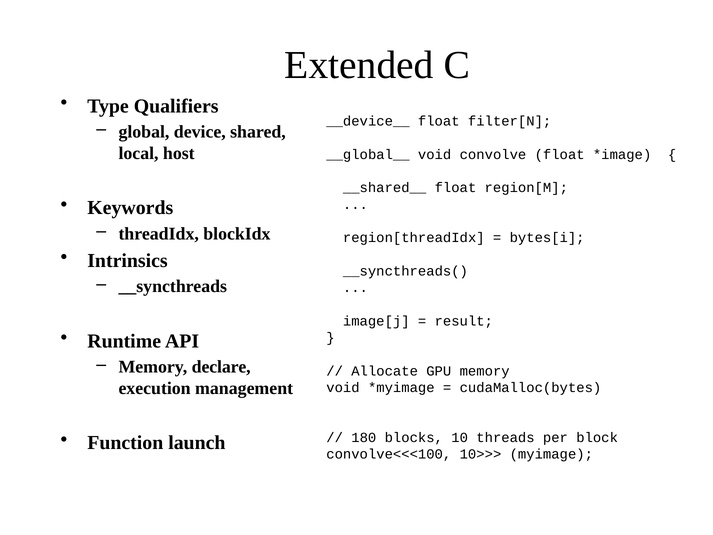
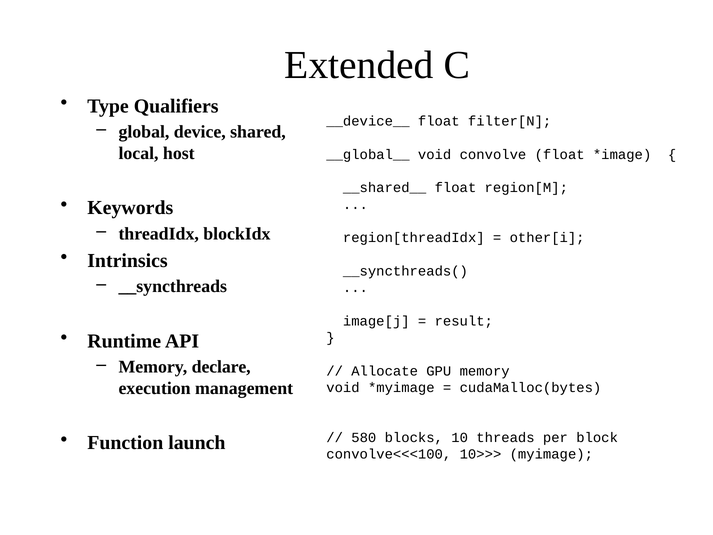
bytes[i: bytes[i -> other[i
180: 180 -> 580
